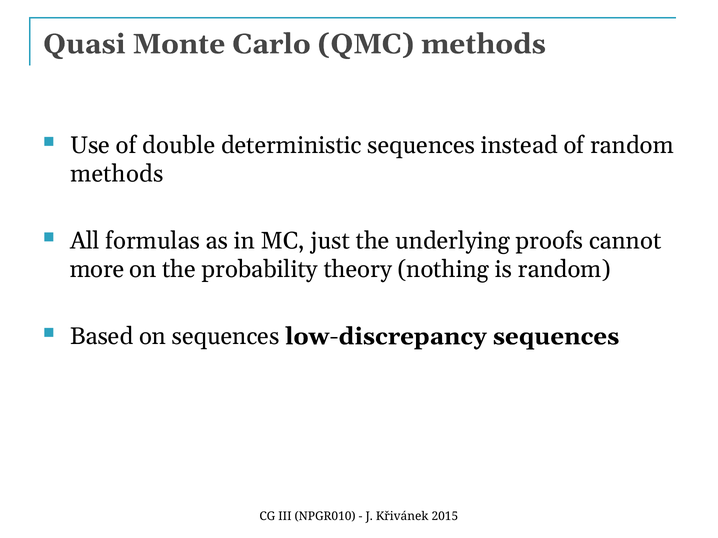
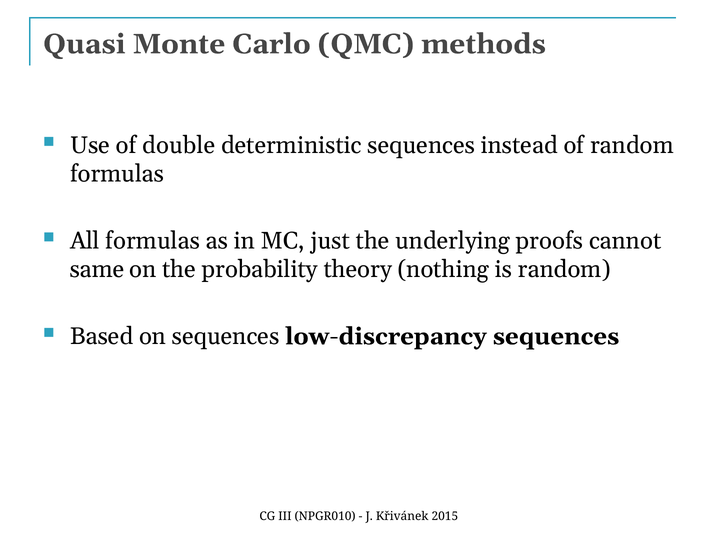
methods at (117, 174): methods -> formulas
more: more -> same
